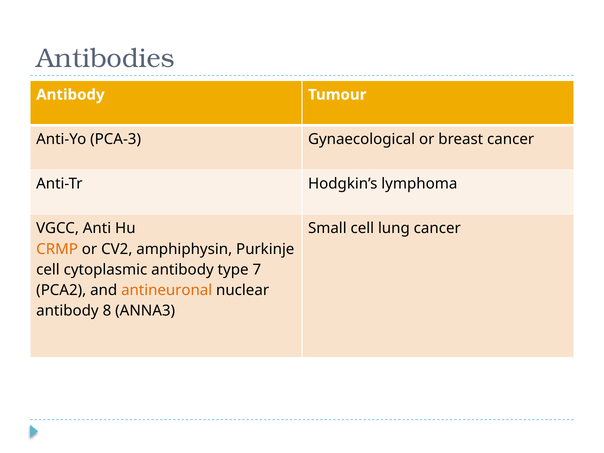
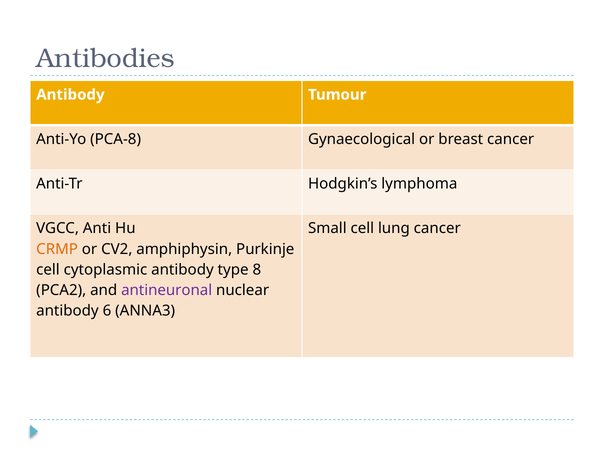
PCA-3: PCA-3 -> PCA-8
7: 7 -> 8
antineuronal colour: orange -> purple
8: 8 -> 6
